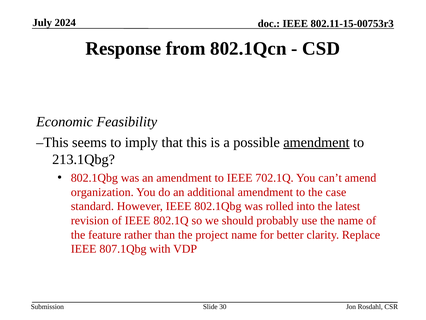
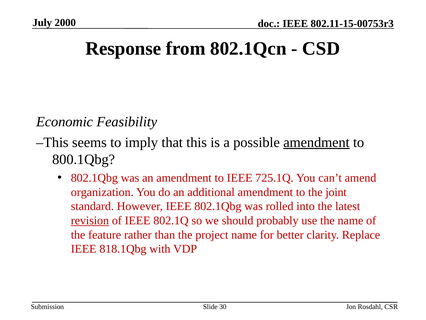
2024: 2024 -> 2000
213.1Qbg: 213.1Qbg -> 800.1Qbg
702.1Q: 702.1Q -> 725.1Q
case: case -> joint
revision underline: none -> present
807.1Qbg: 807.1Qbg -> 818.1Qbg
